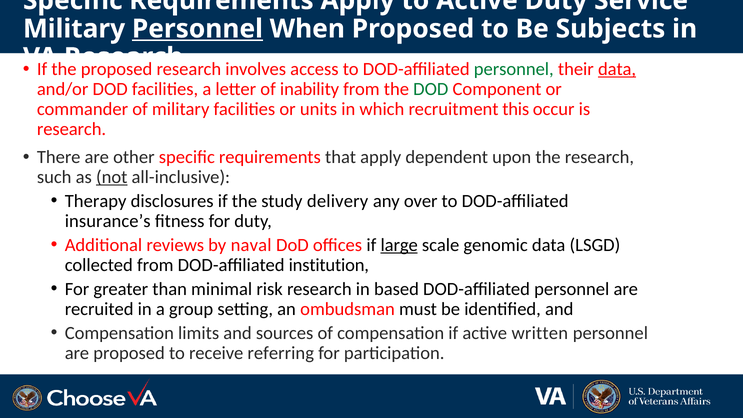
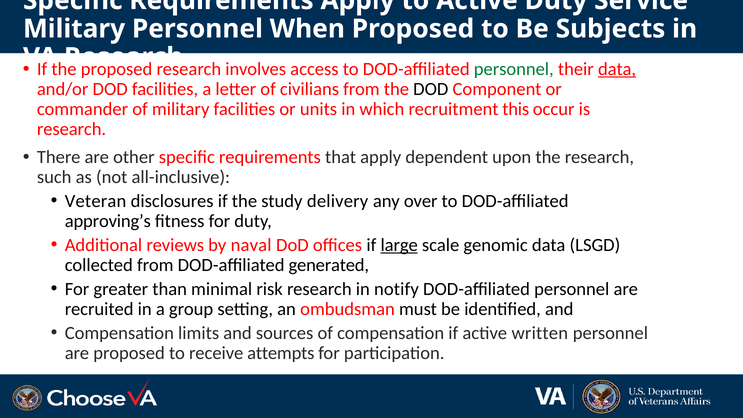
Personnel at (197, 29) underline: present -> none
inability: inability -> civilians
DOD at (431, 89) colour: green -> black
not underline: present -> none
Therapy: Therapy -> Veteran
insurance’s: insurance’s -> approving’s
institution: institution -> generated
based: based -> notify
referring: referring -> attempts
